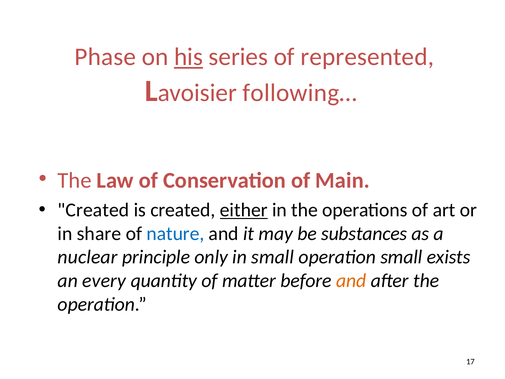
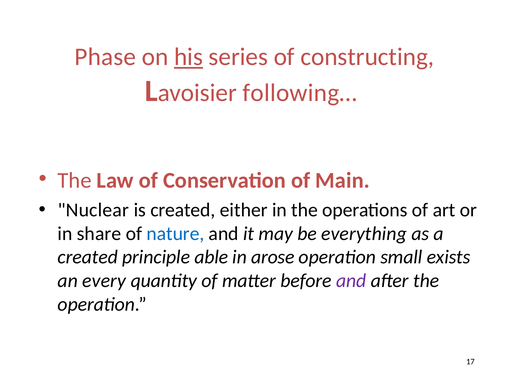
represented: represented -> constructing
Created at (93, 210): Created -> Nuclear
either underline: present -> none
substances: substances -> everything
nuclear at (88, 257): nuclear -> created
only: only -> able
in small: small -> arose
and at (351, 281) colour: orange -> purple
